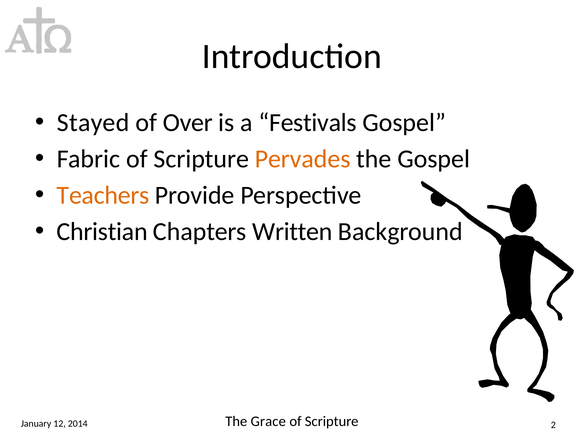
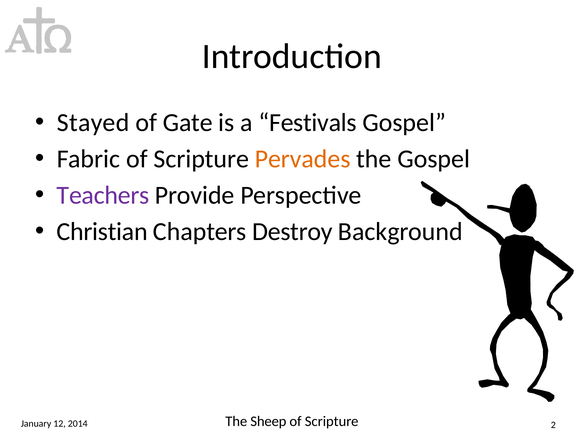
Over: Over -> Gate
Teachers colour: orange -> purple
Written: Written -> Destroy
Grace: Grace -> Sheep
